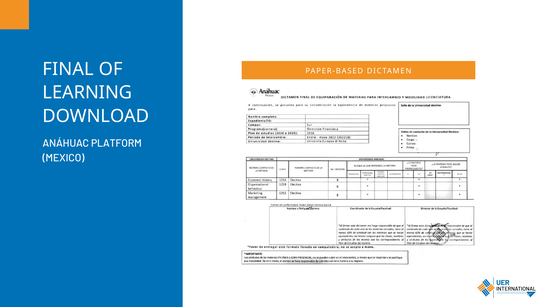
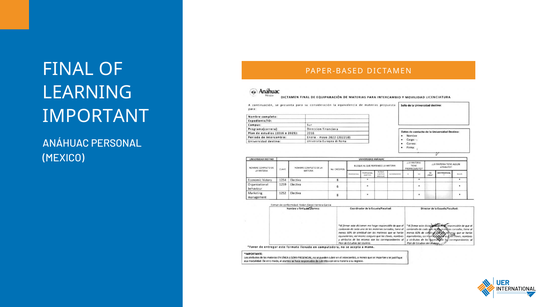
DOWNLOAD: DOWNLOAD -> IMPORTANT
PLATFORM: PLATFORM -> PERSONAL
